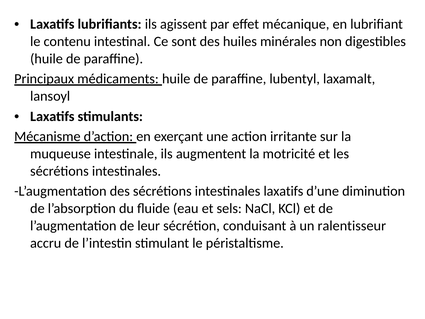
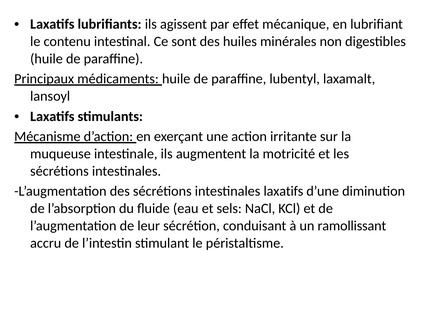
ralentisseur: ralentisseur -> ramollissant
